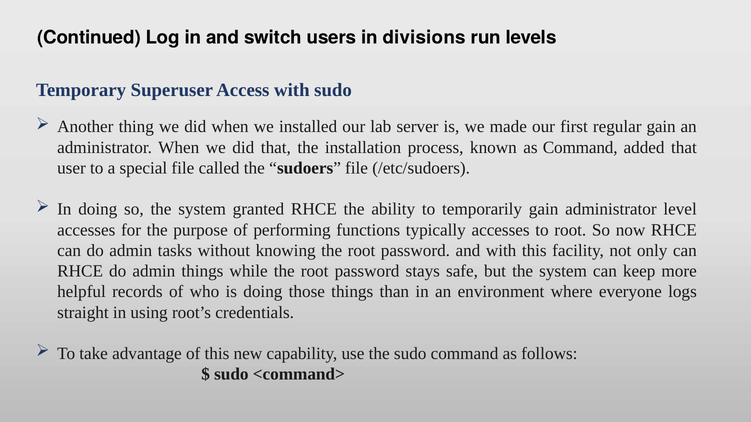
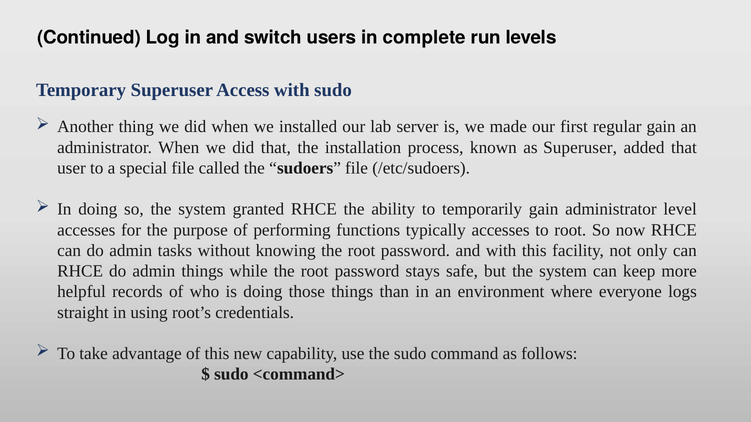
divisions: divisions -> complete
as Command: Command -> Superuser
